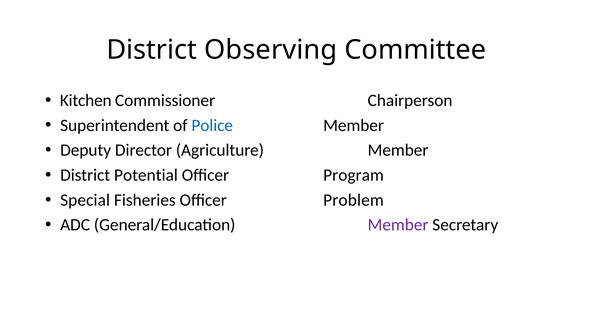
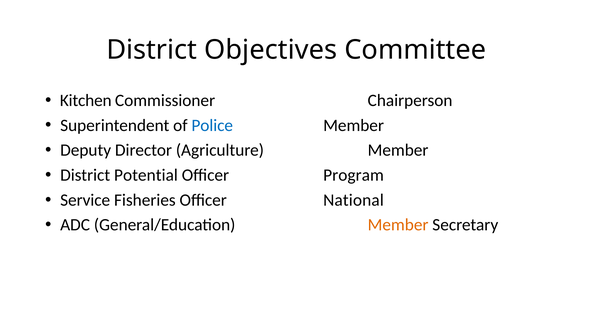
Observing: Observing -> Objectives
Special: Special -> Service
Problem: Problem -> National
Member at (398, 225) colour: purple -> orange
